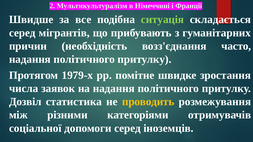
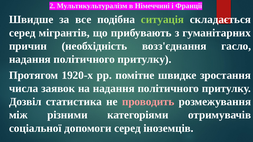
часто: часто -> гасло
1979-x: 1979-x -> 1920-x
проводить colour: yellow -> pink
